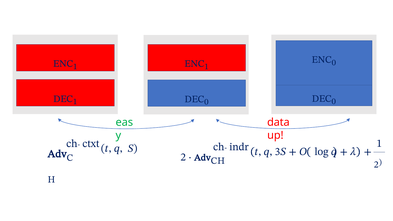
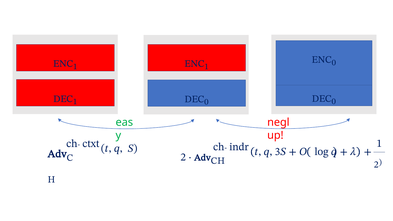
data: data -> negl
